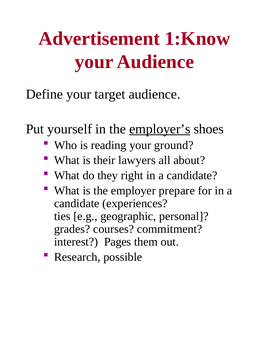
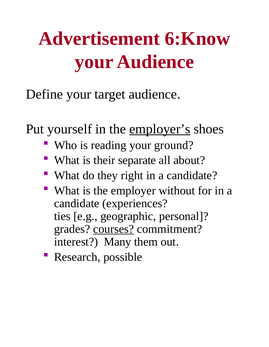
1:Know: 1:Know -> 6:Know
lawyers: lawyers -> separate
prepare: prepare -> without
courses underline: none -> present
Pages: Pages -> Many
